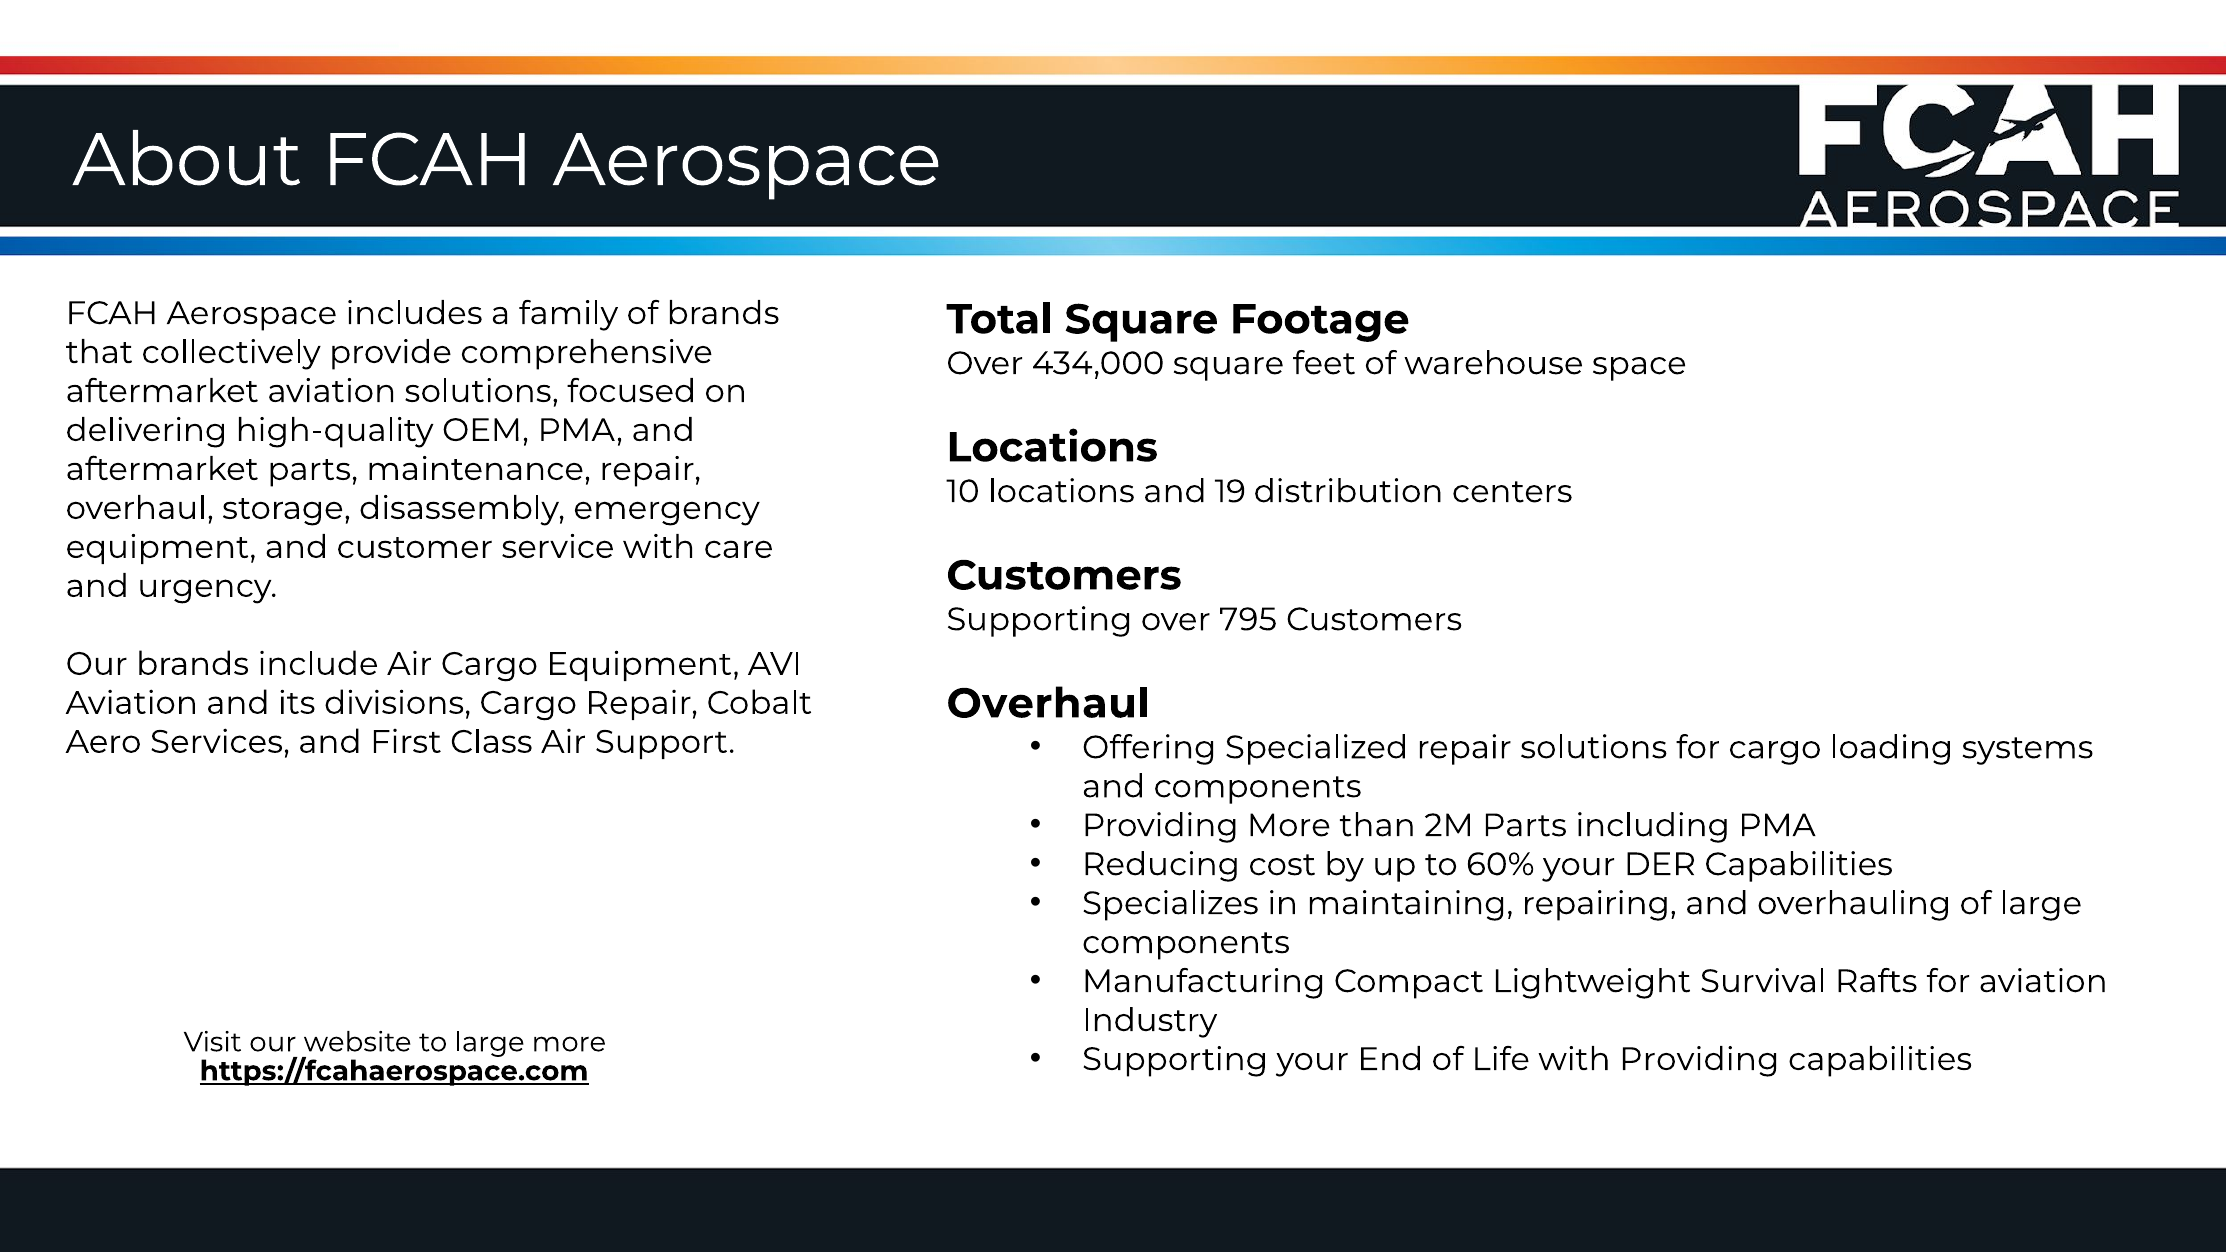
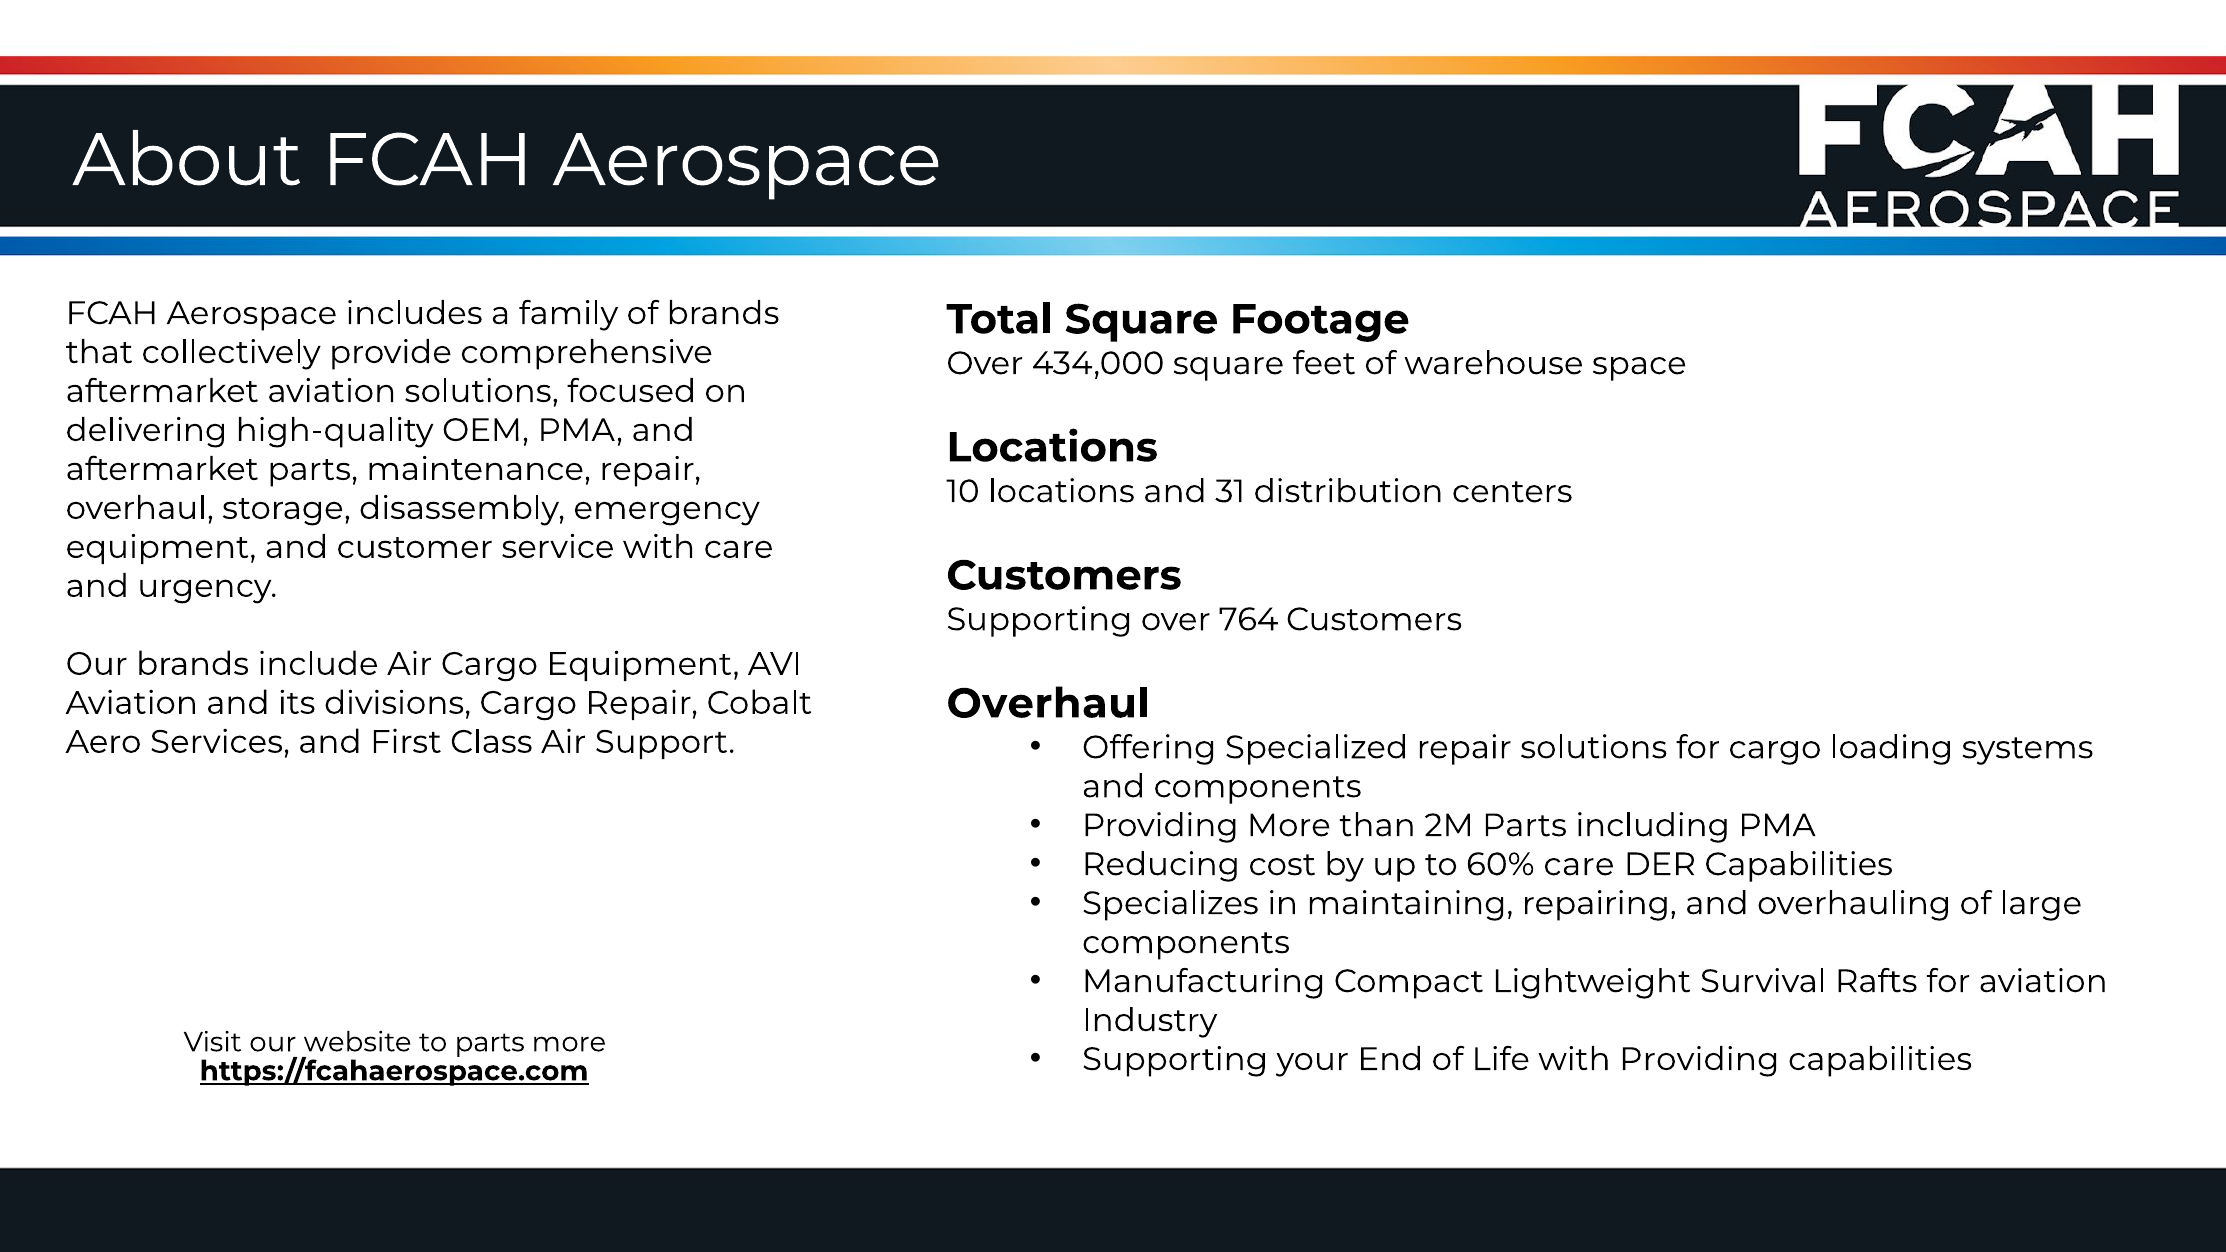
19: 19 -> 31
795: 795 -> 764
60% your: your -> care
to large: large -> parts
